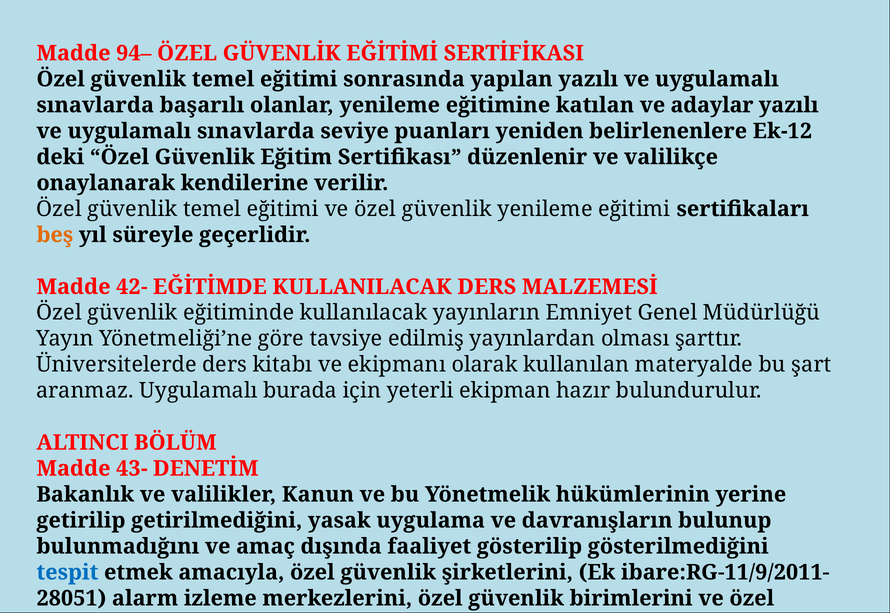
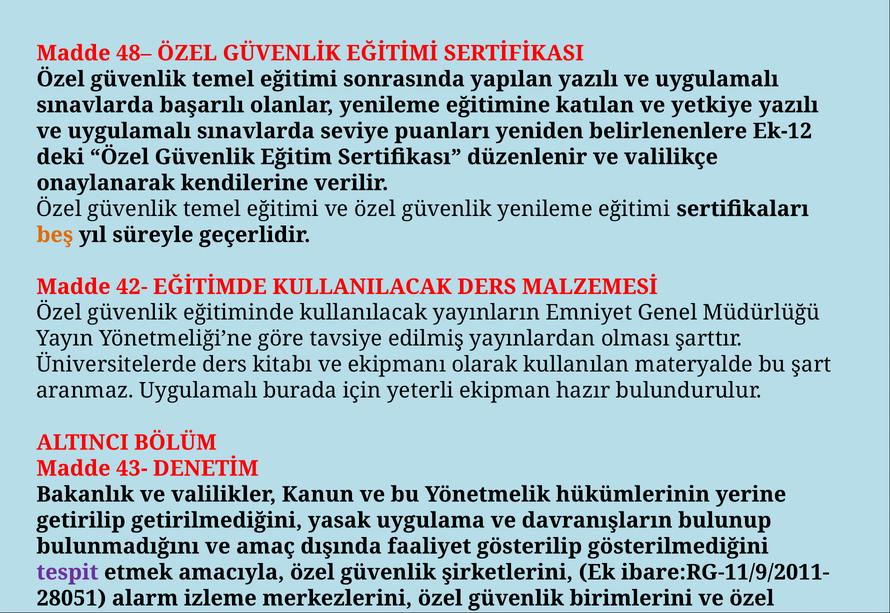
94–: 94– -> 48–
adaylar: adaylar -> yetkiye
tespit colour: blue -> purple
